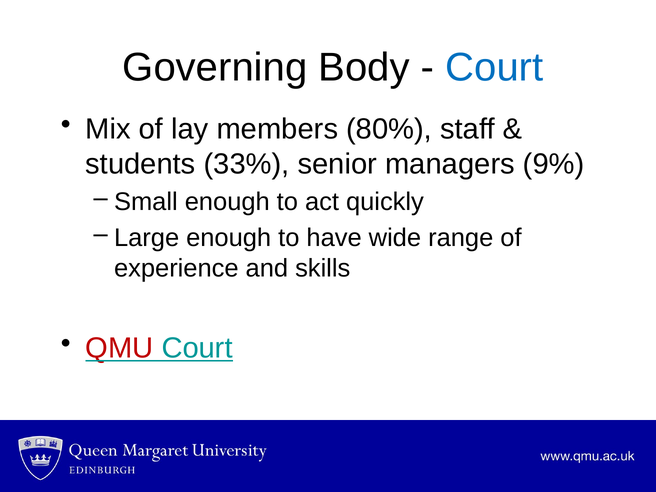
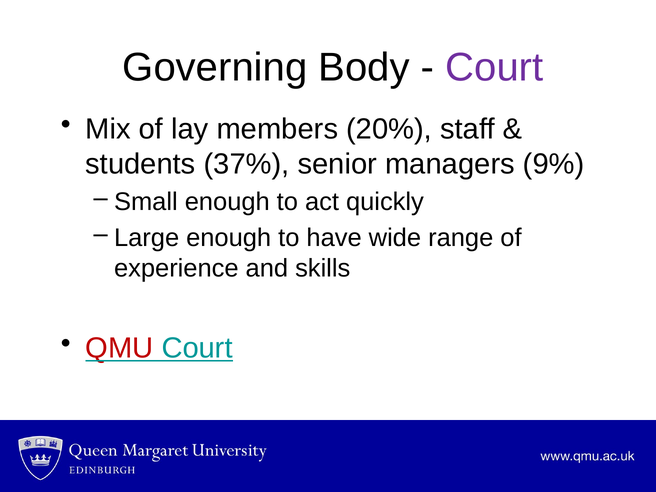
Court at (494, 68) colour: blue -> purple
80%: 80% -> 20%
33%: 33% -> 37%
